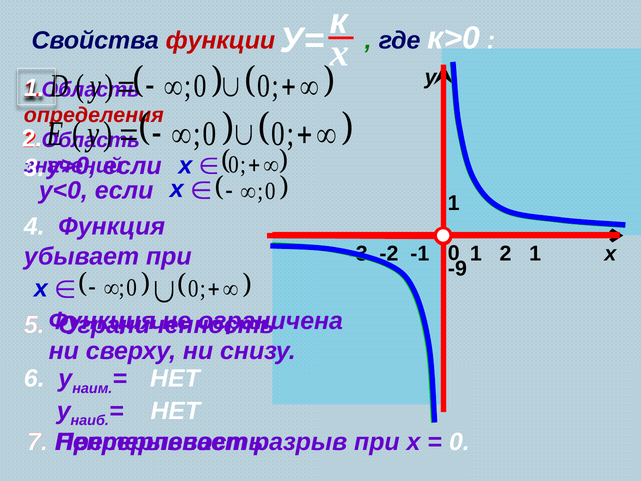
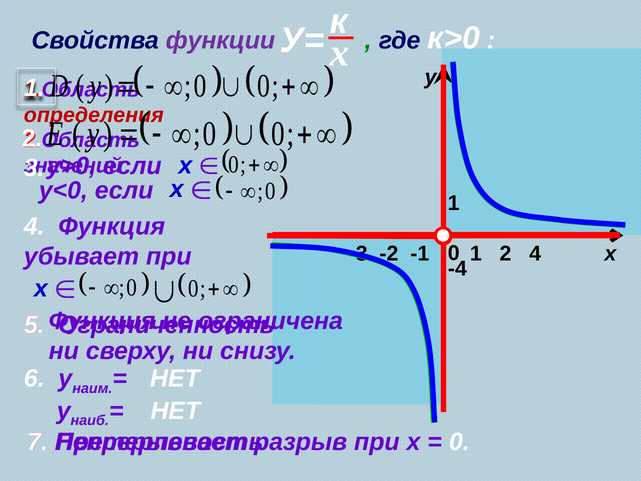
функции colour: red -> purple
2 1: 1 -> 4
-9: -9 -> -4
